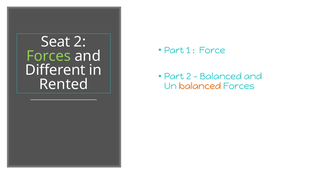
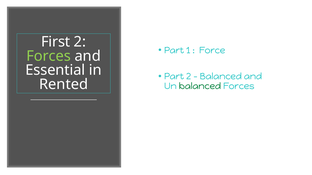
Seat: Seat -> First
Different: Different -> Essential
balanced at (200, 86) colour: orange -> green
